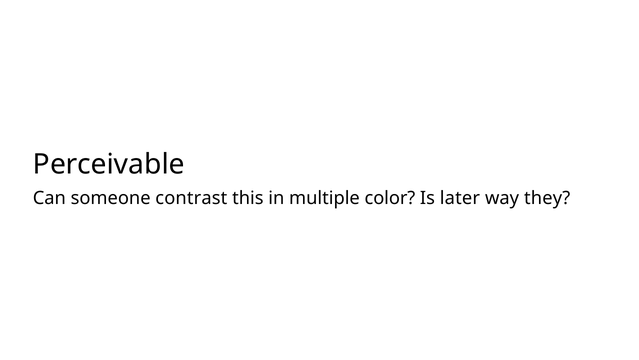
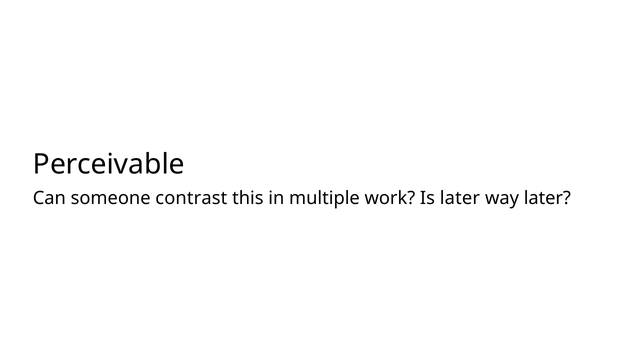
color: color -> work
way they: they -> later
